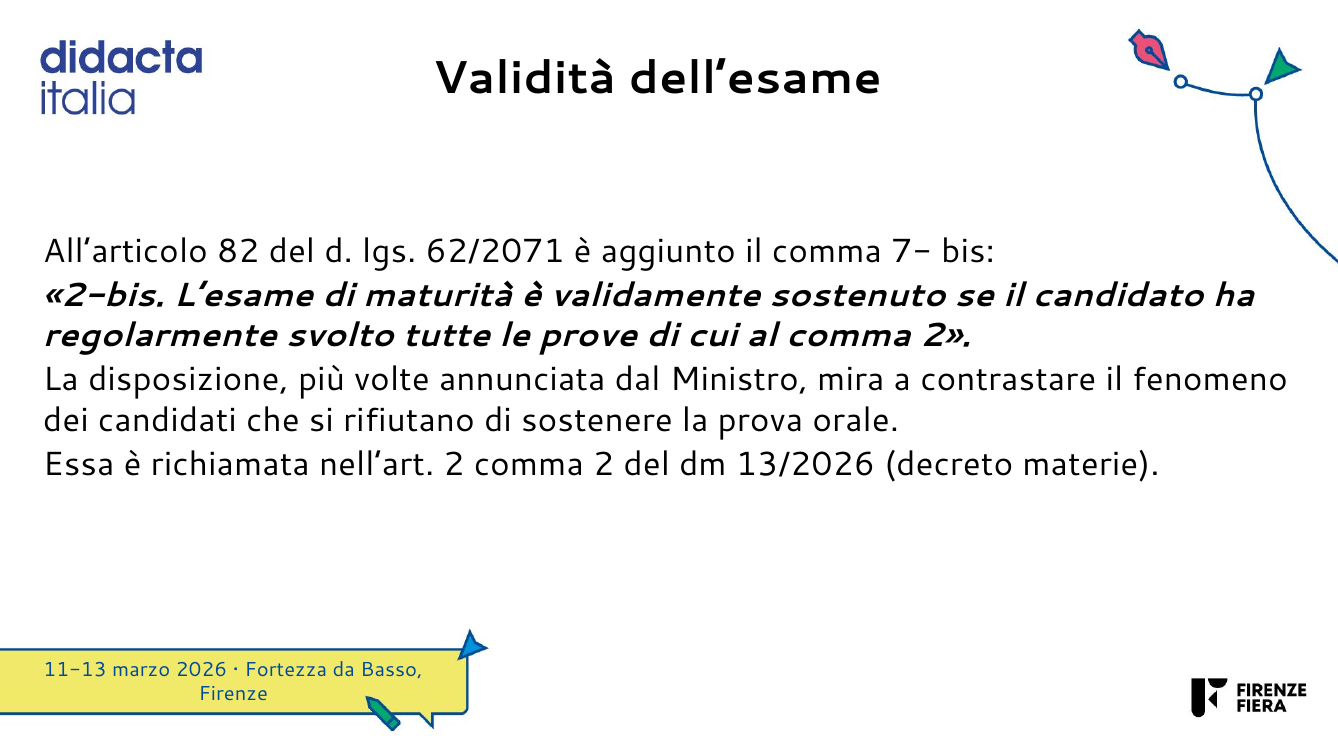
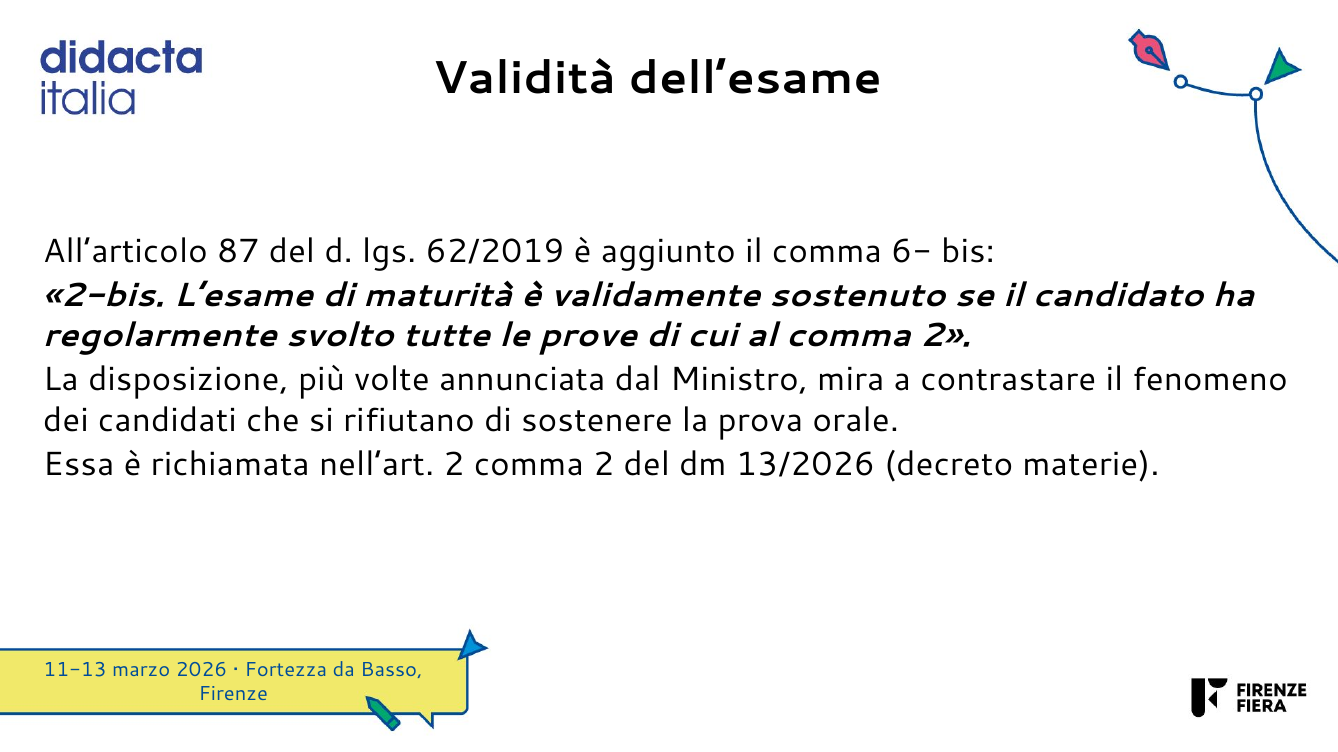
82: 82 -> 87
62/2071: 62/2071 -> 62/2019
7-: 7- -> 6-
